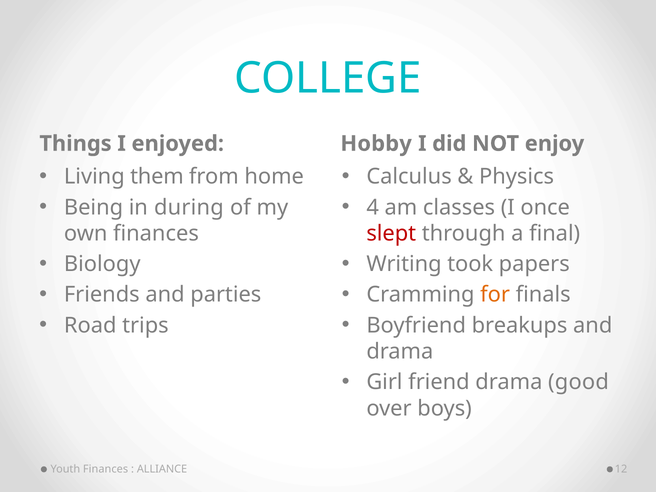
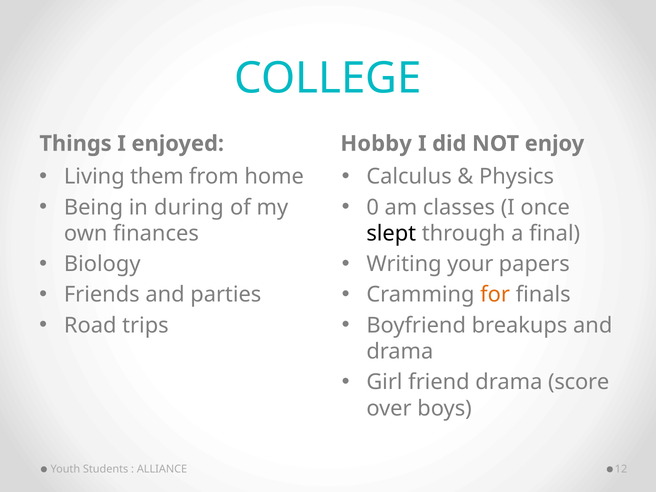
4: 4 -> 0
slept colour: red -> black
took: took -> your
good: good -> score
Youth Finances: Finances -> Students
